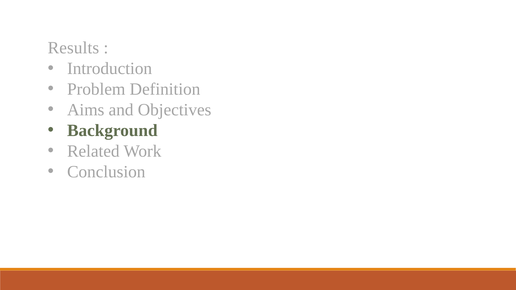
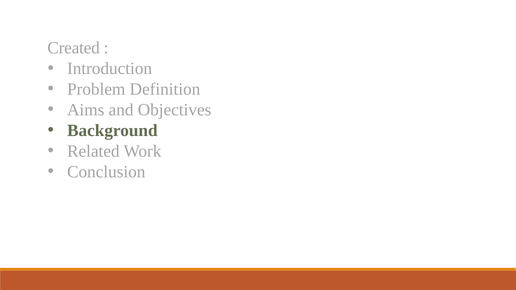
Results: Results -> Created
